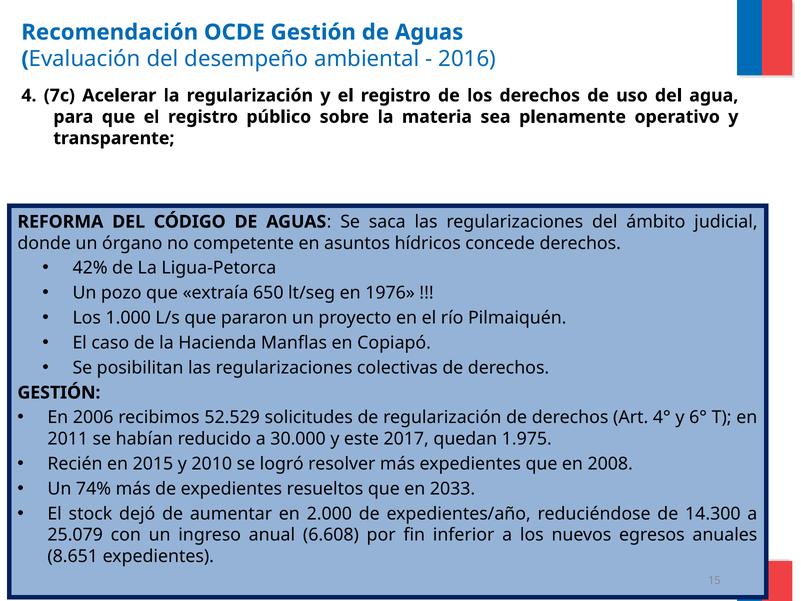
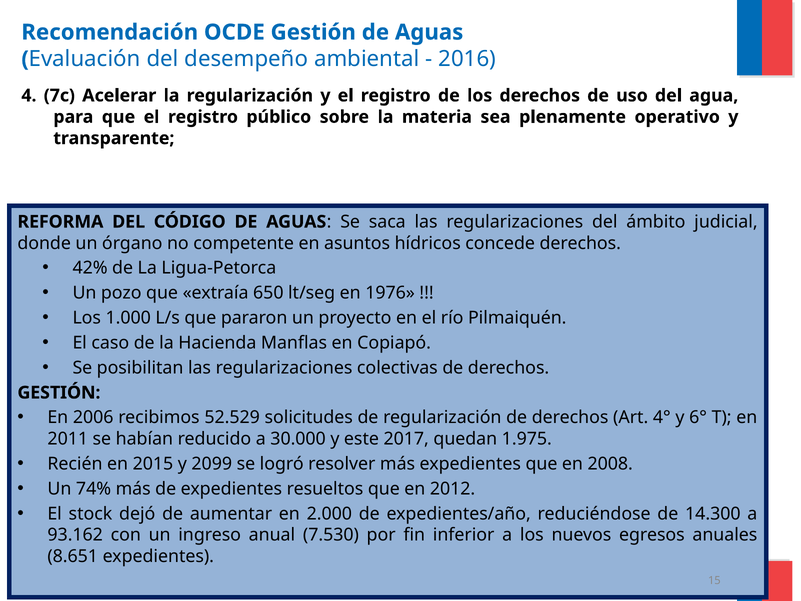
2010: 2010 -> 2099
2033: 2033 -> 2012
25.079: 25.079 -> 93.162
6.608: 6.608 -> 7.530
